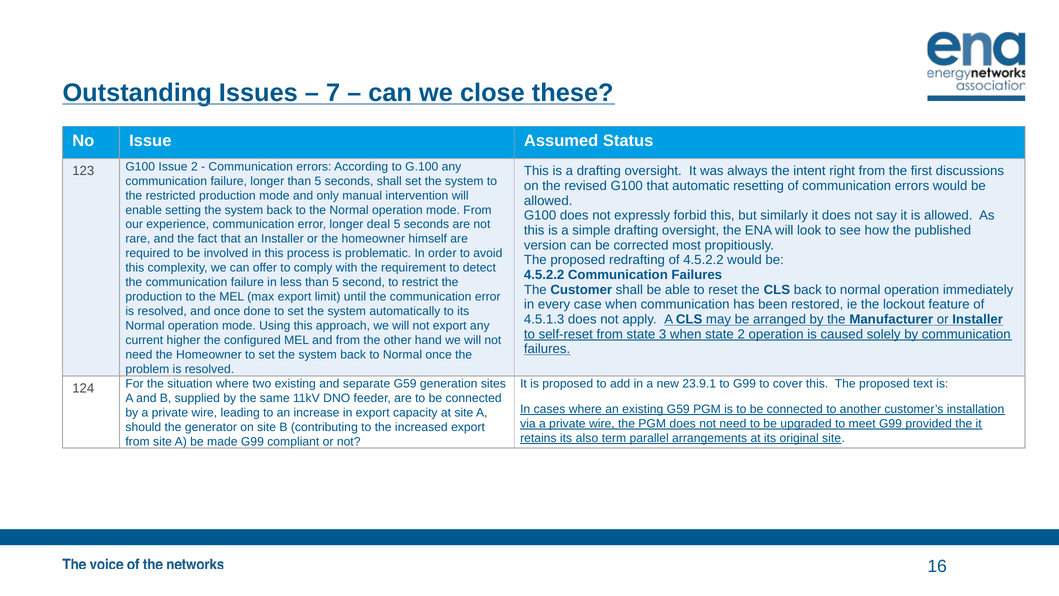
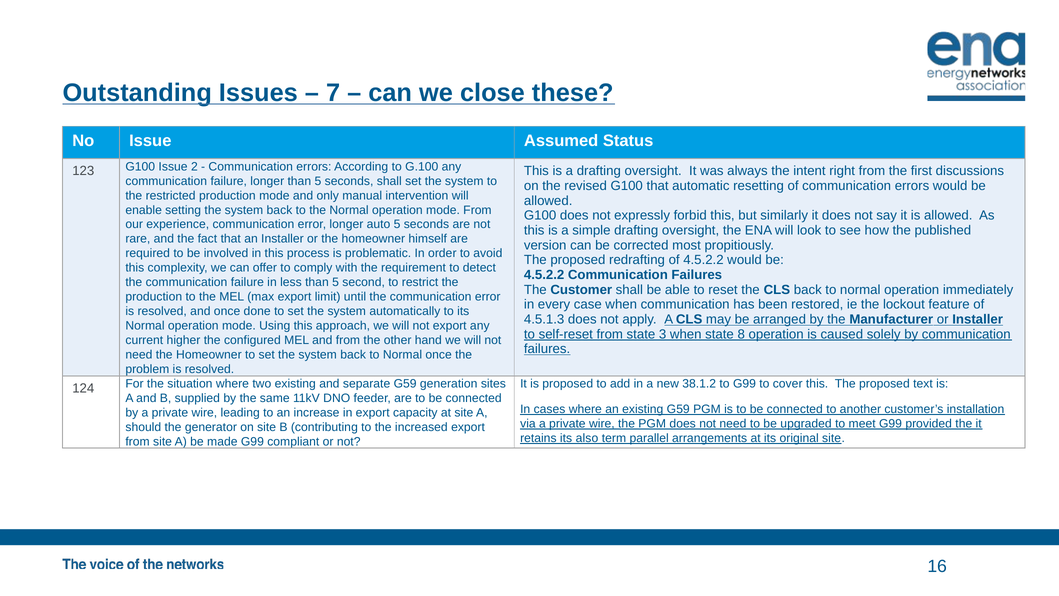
deal: deal -> auto
state 2: 2 -> 8
23.9.1: 23.9.1 -> 38.1.2
